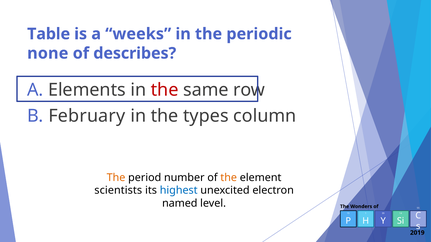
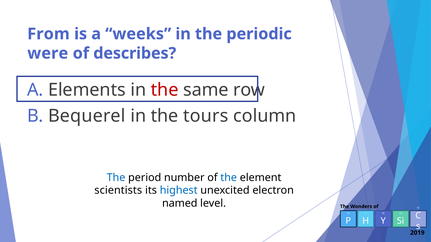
Table: Table -> From
none: none -> were
February: February -> Bequerel
types: types -> tours
The at (116, 178) colour: orange -> blue
the at (229, 178) colour: orange -> blue
